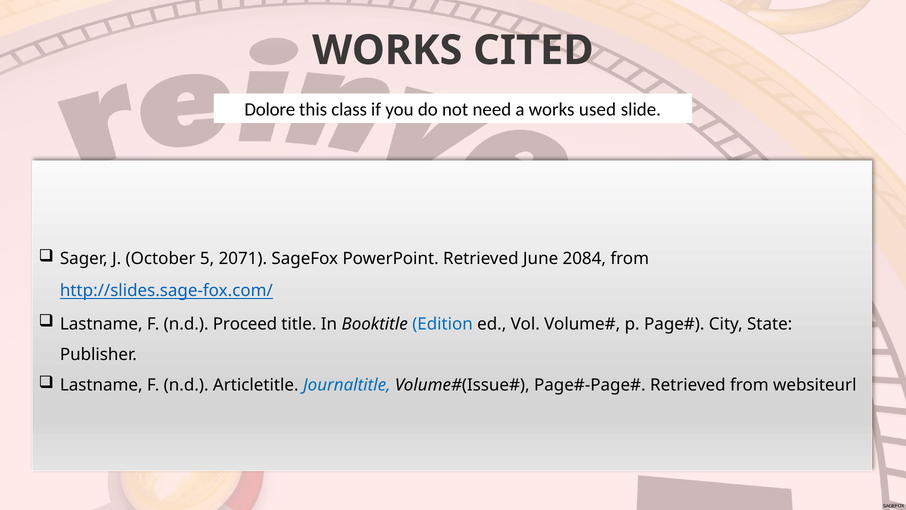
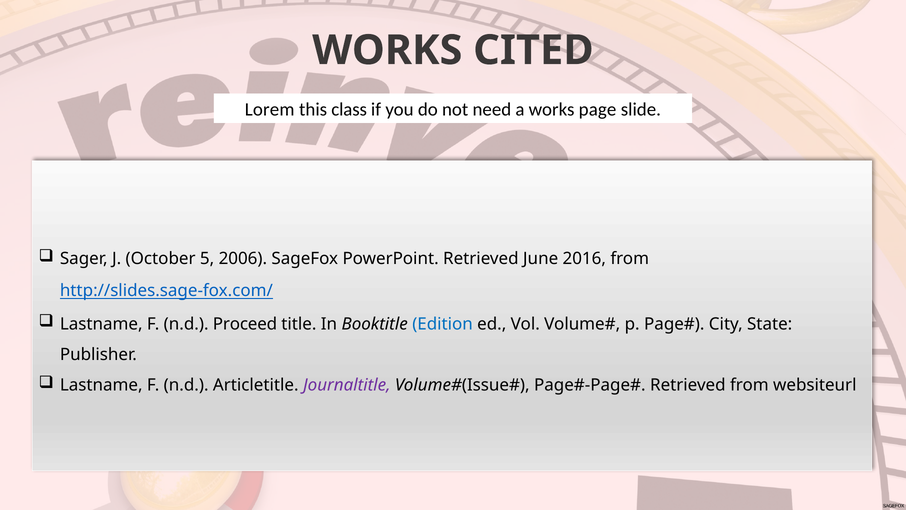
Dolore: Dolore -> Lorem
used: used -> page
2071: 2071 -> 2006
2084: 2084 -> 2016
Journaltitle colour: blue -> purple
